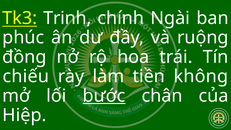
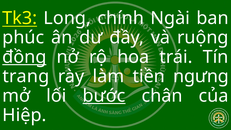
Trinh: Trinh -> Long
đồng underline: none -> present
chiếu: chiếu -> trang
không: không -> ngưng
